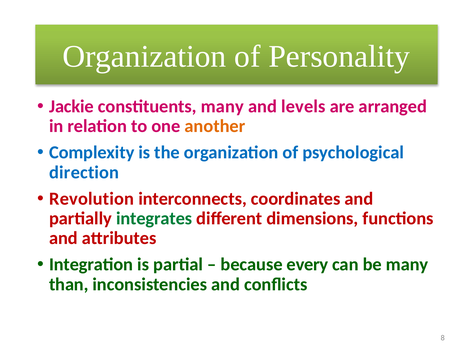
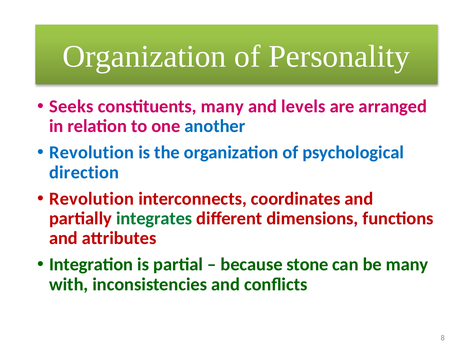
Jackie: Jackie -> Seeks
another colour: orange -> blue
Complexity at (92, 153): Complexity -> Revolution
every: every -> stone
than: than -> with
